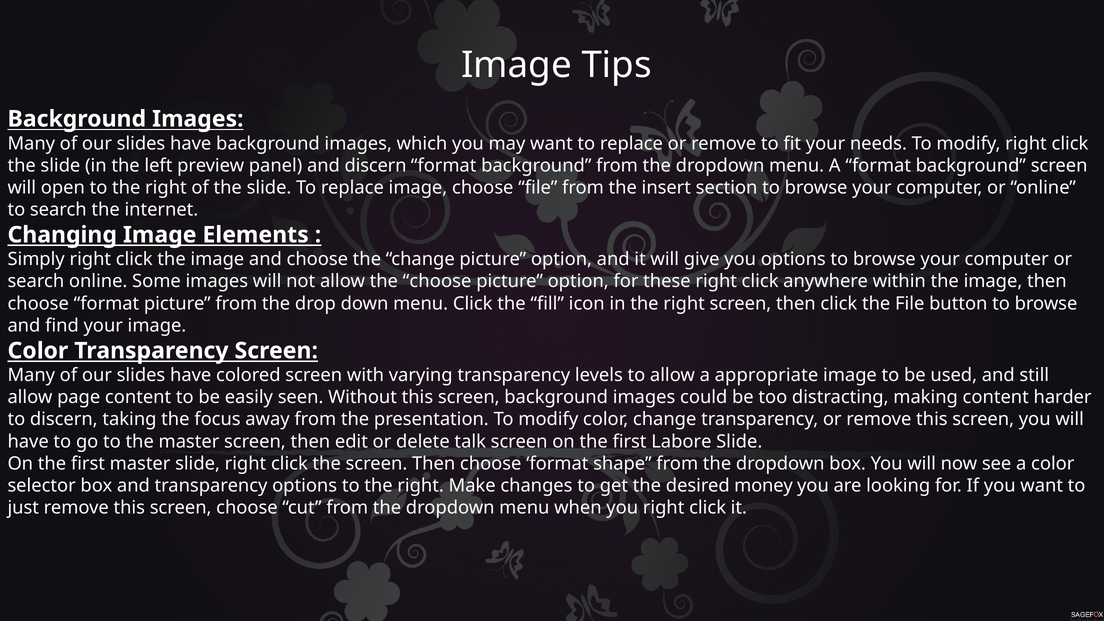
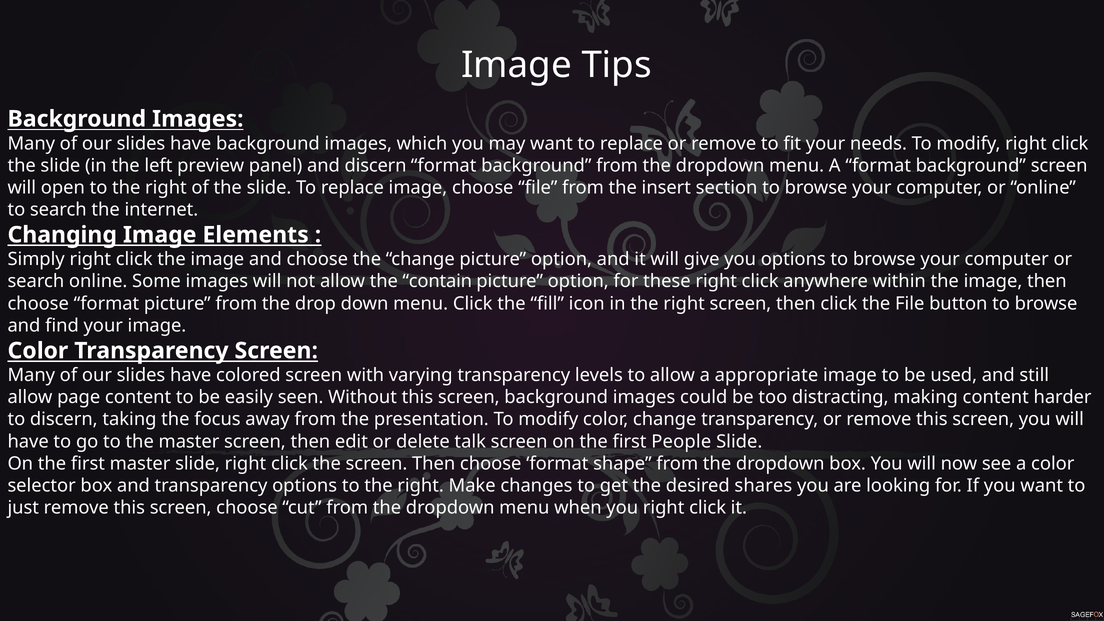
the choose: choose -> contain
Labore: Labore -> People
money: money -> shares
